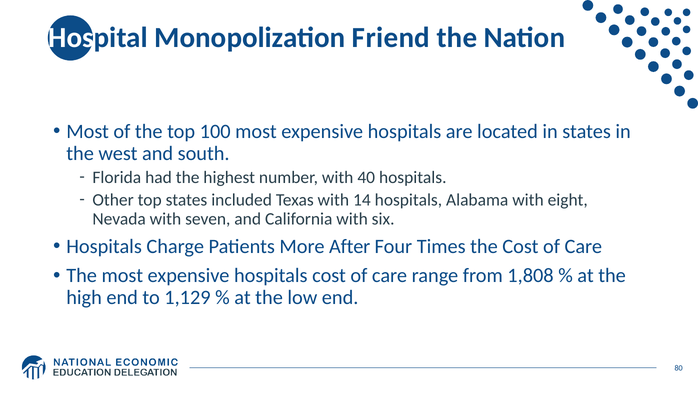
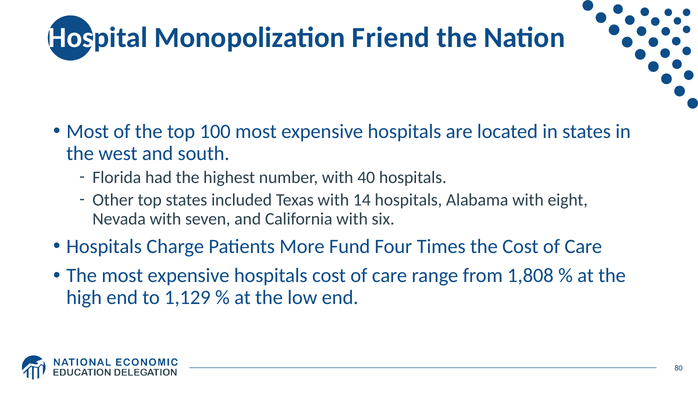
After: After -> Fund
